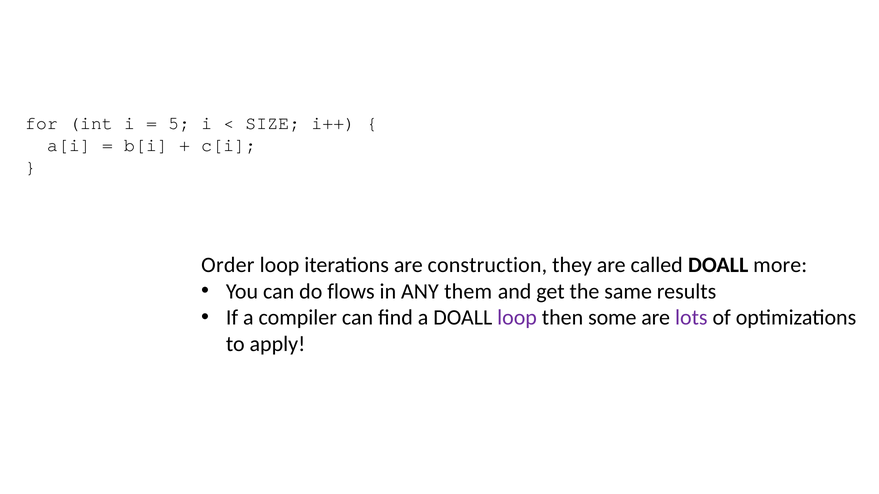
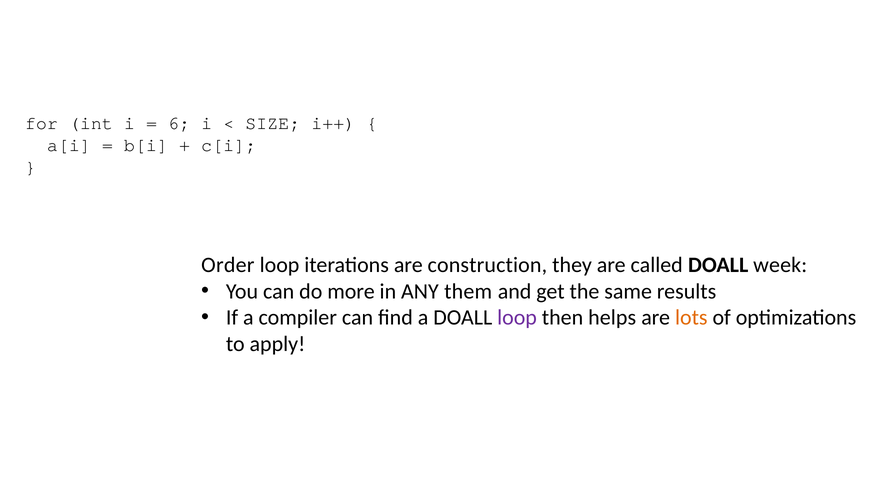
5: 5 -> 6
more: more -> week
flows: flows -> more
some: some -> helps
lots colour: purple -> orange
